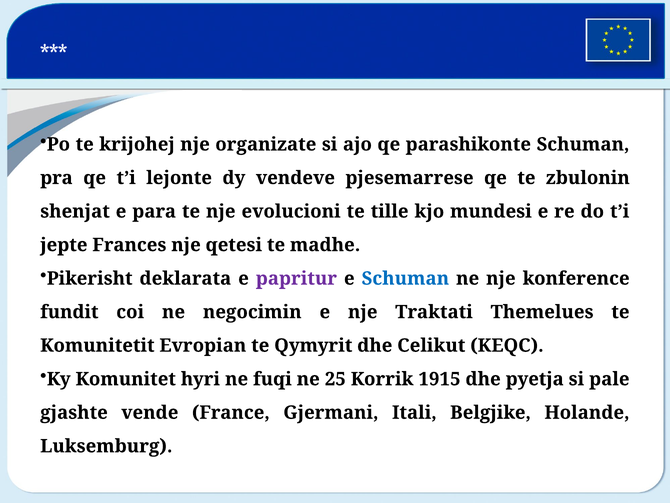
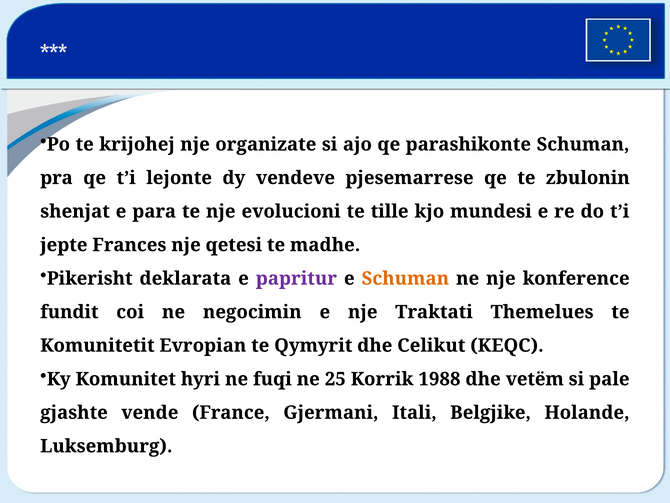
Schuman at (405, 278) colour: blue -> orange
1915: 1915 -> 1988
pyetja: pyetja -> vetëm
